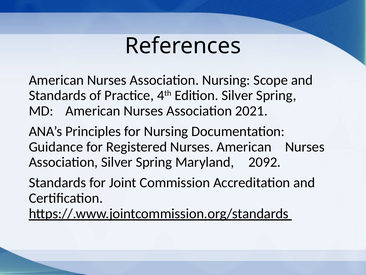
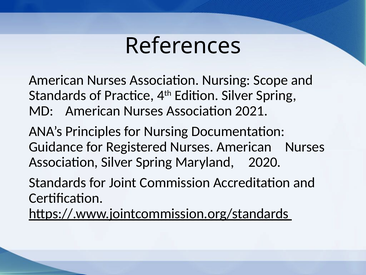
2092: 2092 -> 2020
